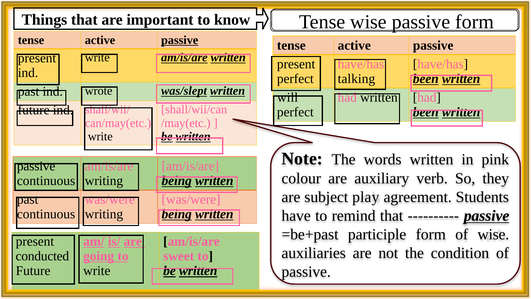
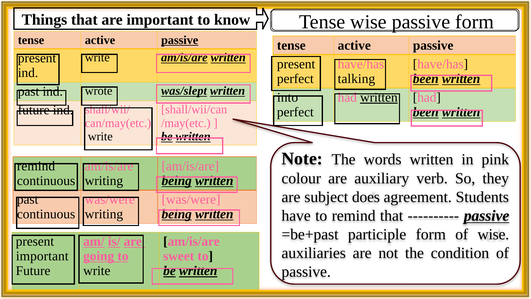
will: will -> into
written at (379, 97) underline: none -> present
passive at (36, 166): passive -> remind
play: play -> does
conducted at (42, 256): conducted -> important
